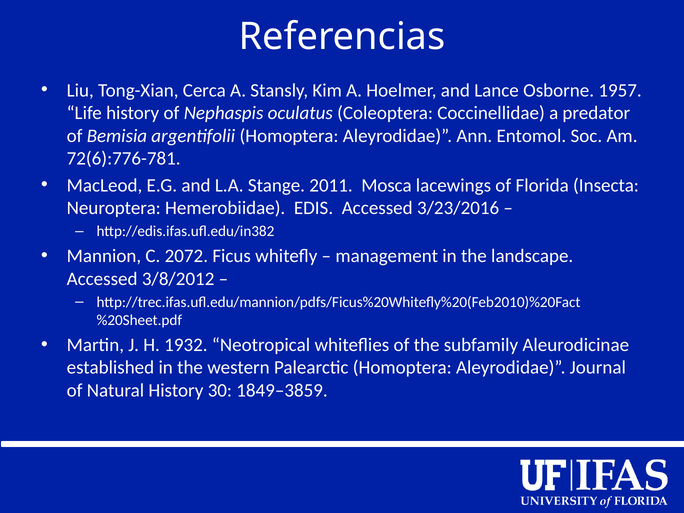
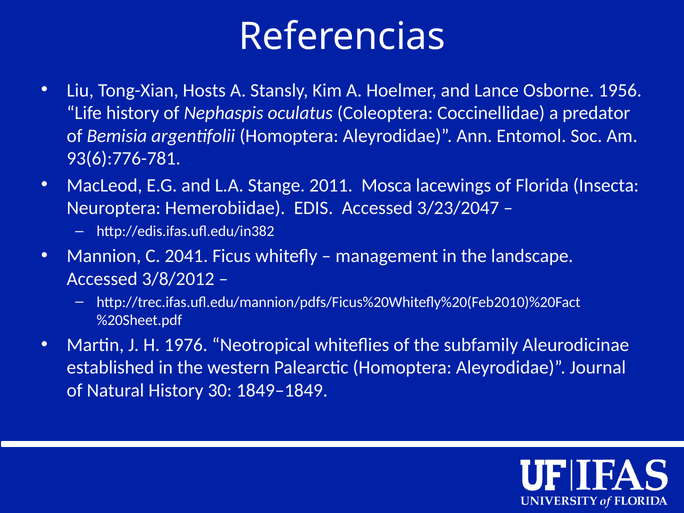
Cerca: Cerca -> Hosts
1957: 1957 -> 1956
72(6):776-781: 72(6):776-781 -> 93(6):776-781
3/23/2016: 3/23/2016 -> 3/23/2047
2072: 2072 -> 2041
1932: 1932 -> 1976
1849–3859: 1849–3859 -> 1849–1849
